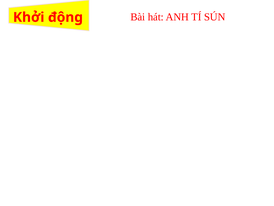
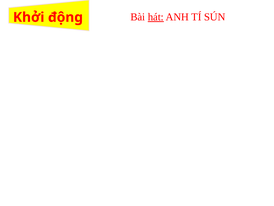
hát underline: none -> present
